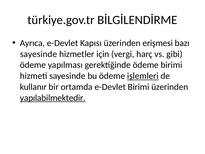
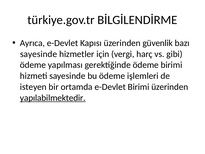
erişmesi: erişmesi -> güvenlik
işlemleri underline: present -> none
kullanır: kullanır -> isteyen
